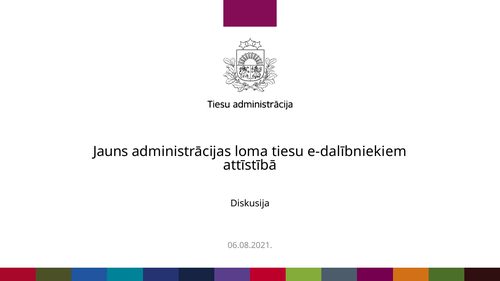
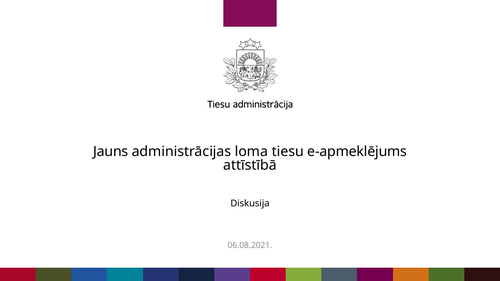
e-dalībniekiem: e-dalībniekiem -> e-apmeklējums
